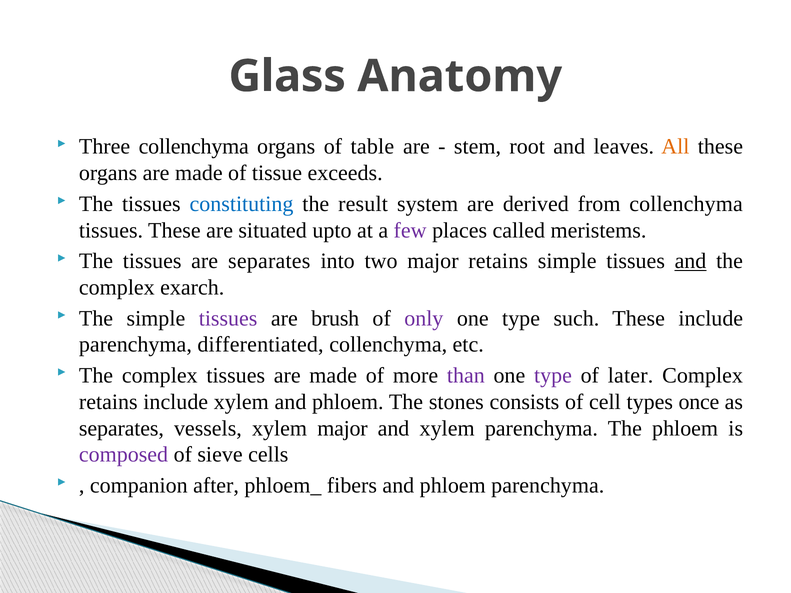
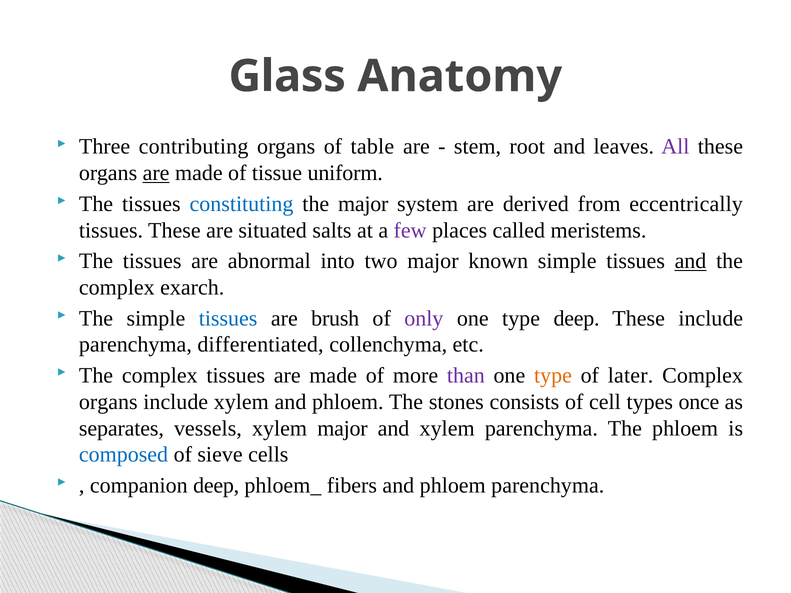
Three collenchyma: collenchyma -> contributing
All colour: orange -> purple
are at (156, 173) underline: none -> present
exceeds: exceeds -> uniform
the result: result -> major
from collenchyma: collenchyma -> eccentrically
upto: upto -> salts
are separates: separates -> abnormal
major retains: retains -> known
tissues at (228, 318) colour: purple -> blue
type such: such -> deep
type at (553, 376) colour: purple -> orange
retains at (108, 402): retains -> organs
composed colour: purple -> blue
companion after: after -> deep
